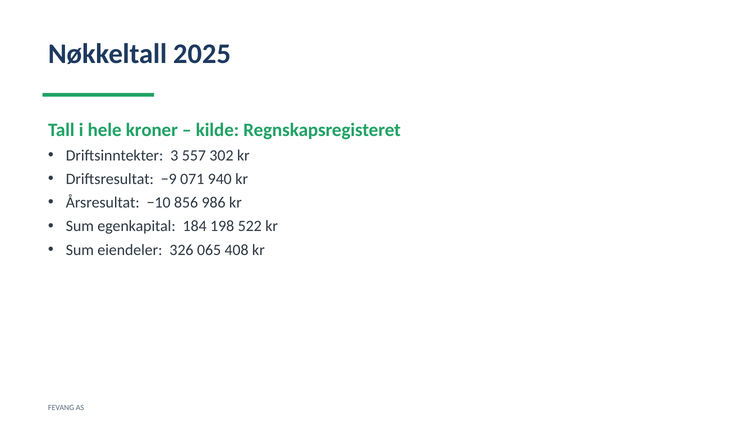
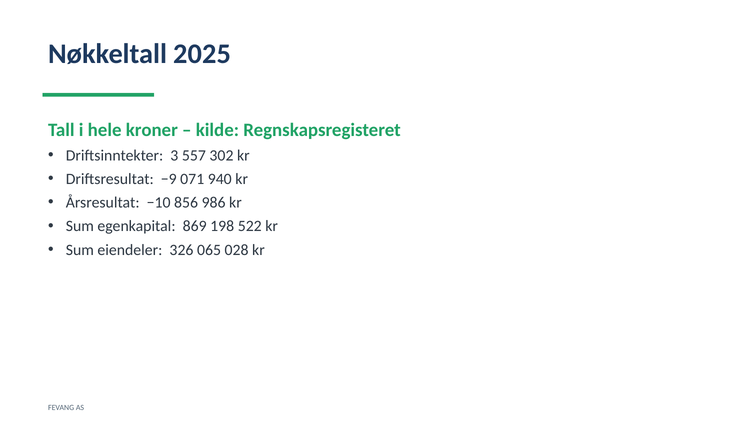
184: 184 -> 869
408: 408 -> 028
